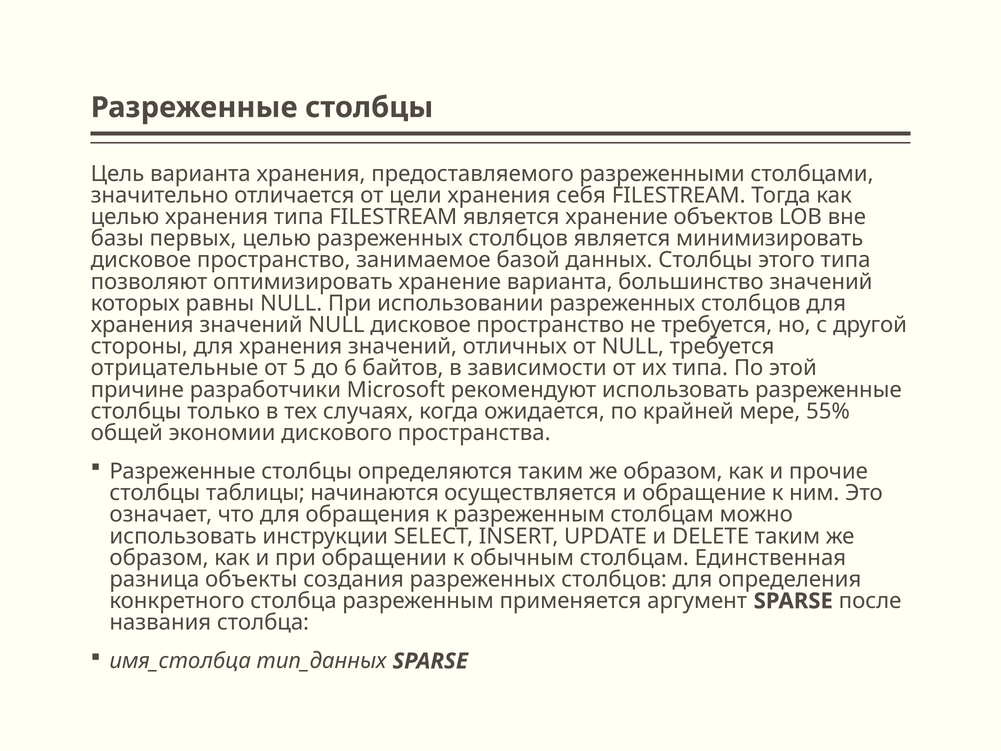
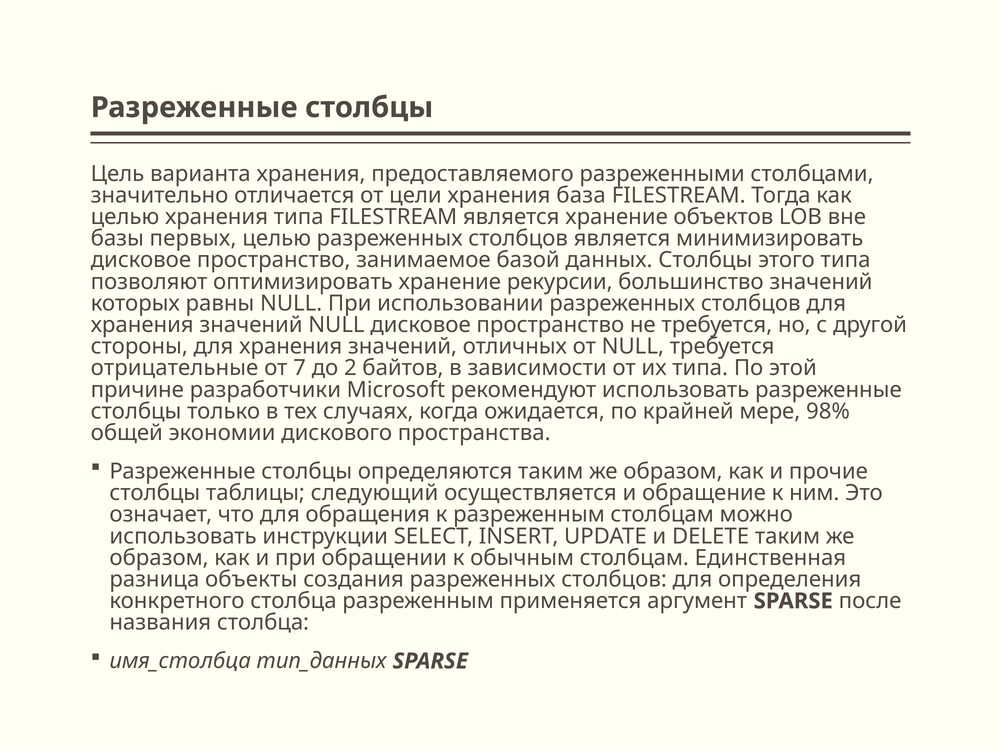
себя: себя -> база
хранение варианта: варианта -> рекурсии
5: 5 -> 7
6: 6 -> 2
55%: 55% -> 98%
начинаются: начинаются -> следующий
